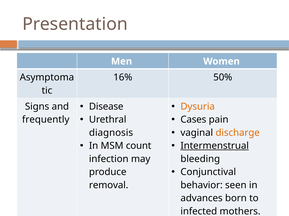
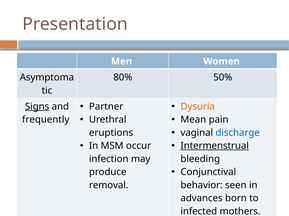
16%: 16% -> 80%
Disease: Disease -> Partner
Signs underline: none -> present
Cases: Cases -> Mean
discharge colour: orange -> blue
diagnosis: diagnosis -> eruptions
count: count -> occur
